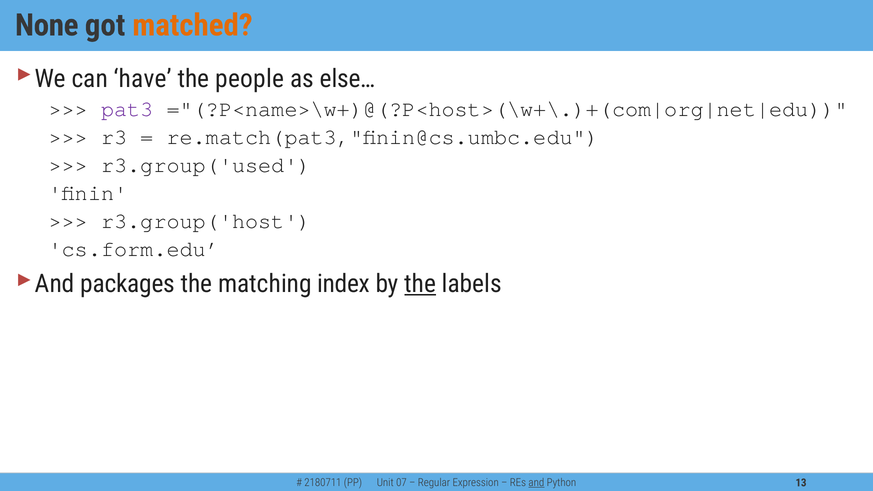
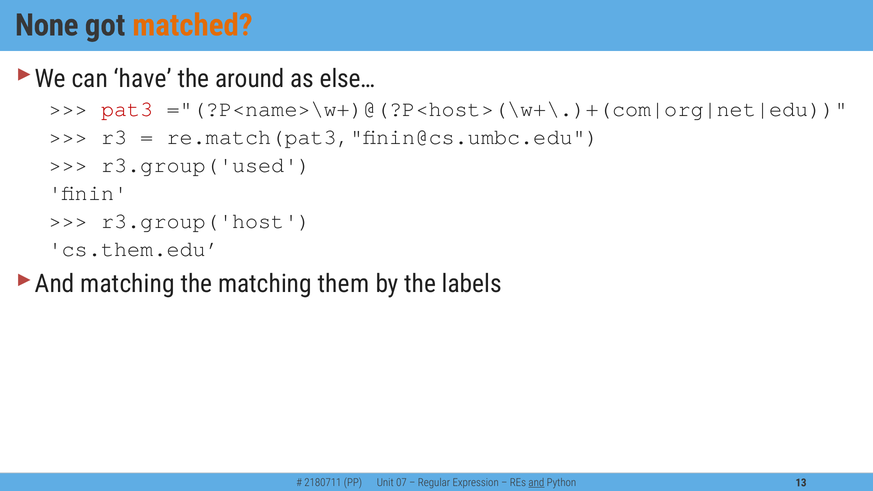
people: people -> around
pat3 colour: purple -> red
cs.form.edu: cs.form.edu -> cs.them.edu
And packages: packages -> matching
index: index -> them
the at (420, 284) underline: present -> none
